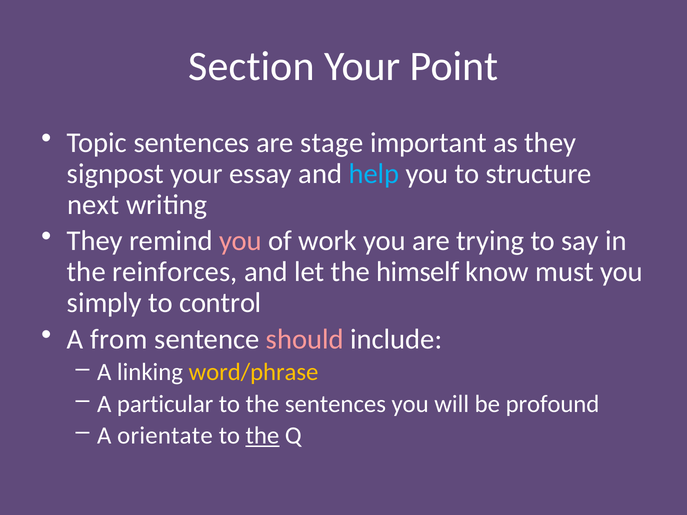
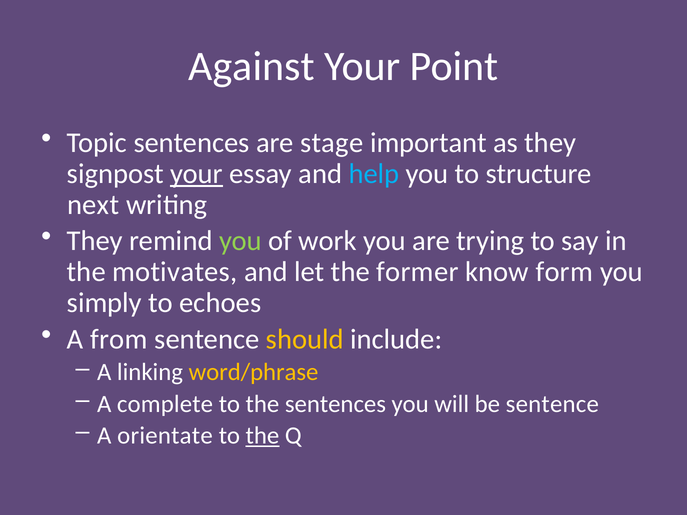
Section: Section -> Against
your at (196, 174) underline: none -> present
you at (240, 241) colour: pink -> light green
reinforces: reinforces -> motivates
himself: himself -> former
must: must -> form
control: control -> echoes
should colour: pink -> yellow
particular: particular -> complete
be profound: profound -> sentence
